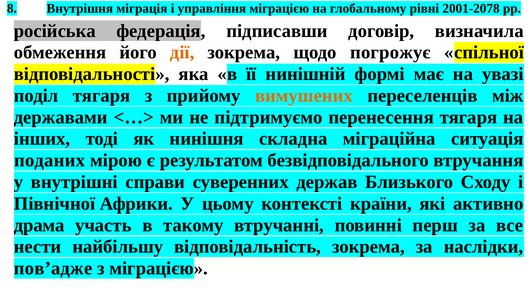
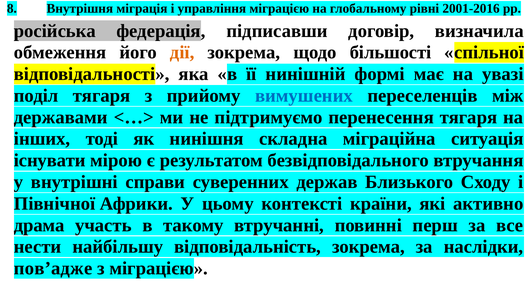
2001-2078: 2001-2078 -> 2001-2016
погрожує: погрожує -> більшості
вимушених colour: orange -> blue
поданих: поданих -> існувати
